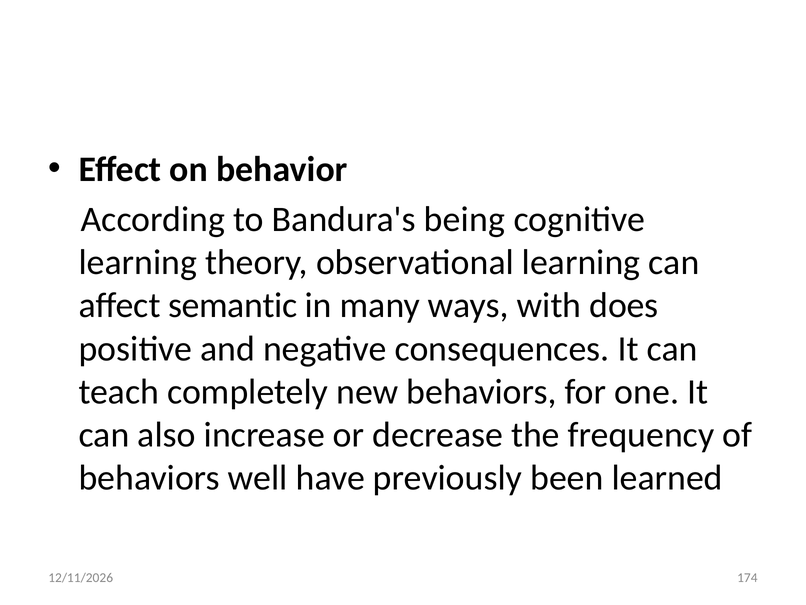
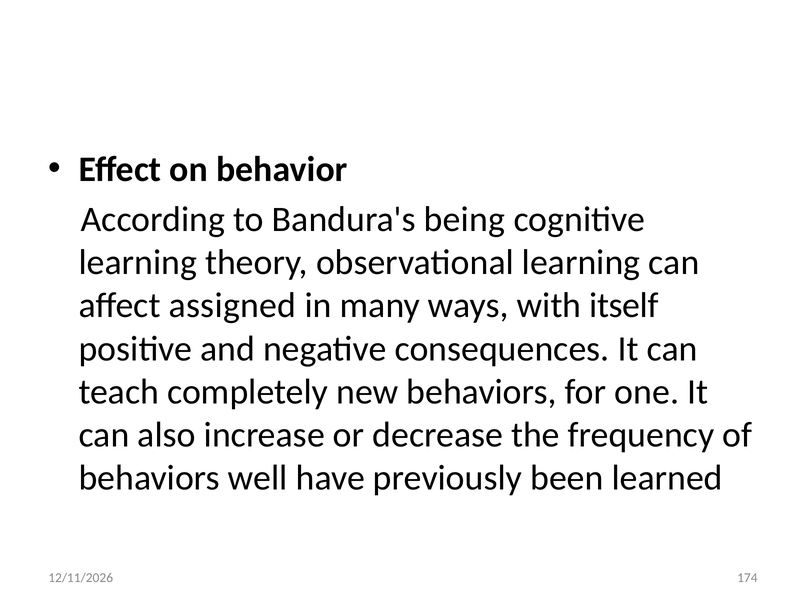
semantic: semantic -> assigned
does: does -> itself
